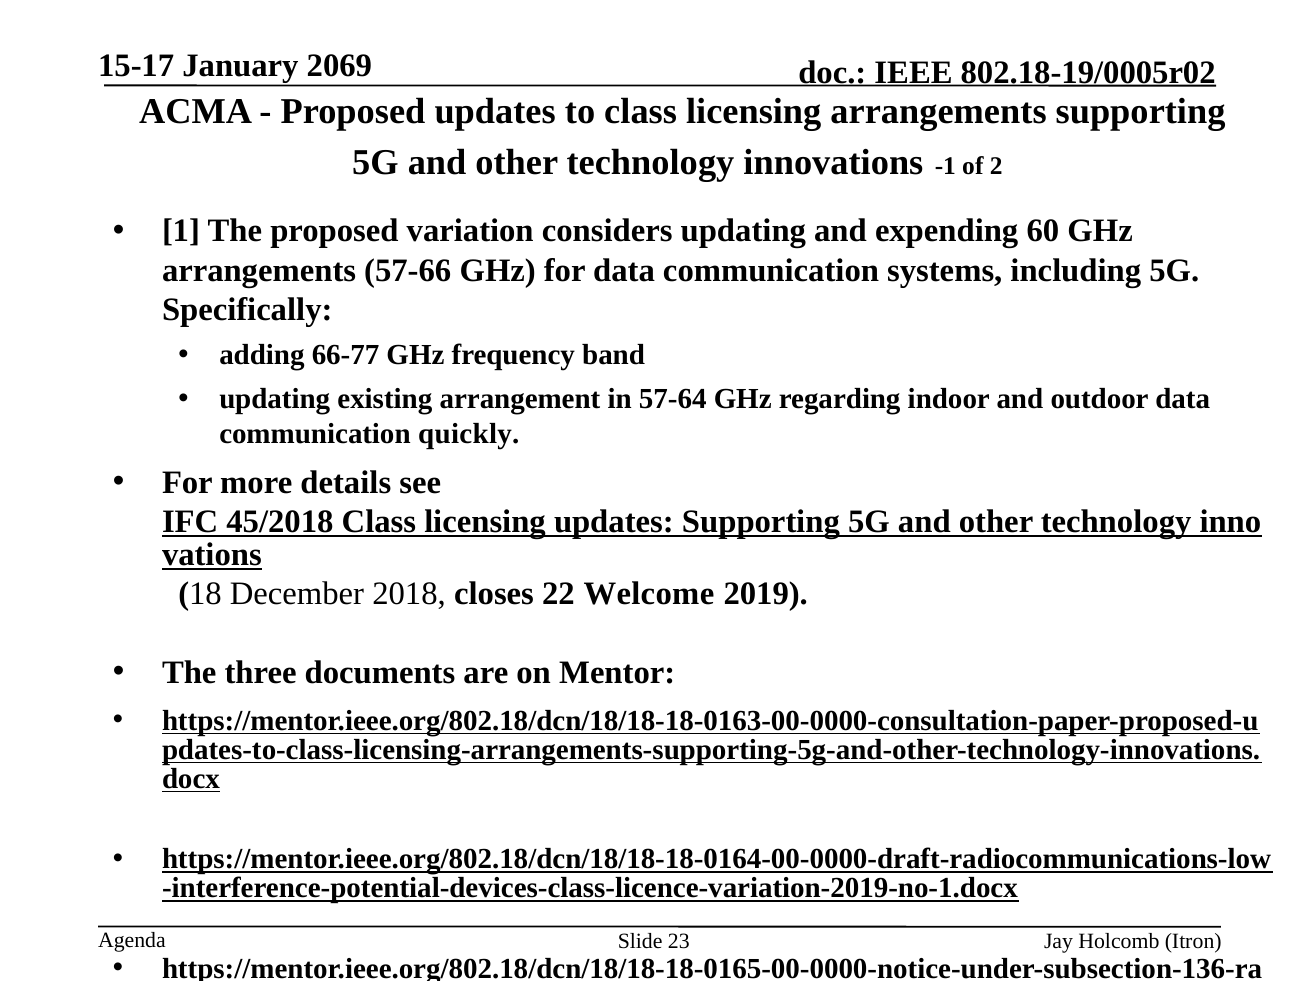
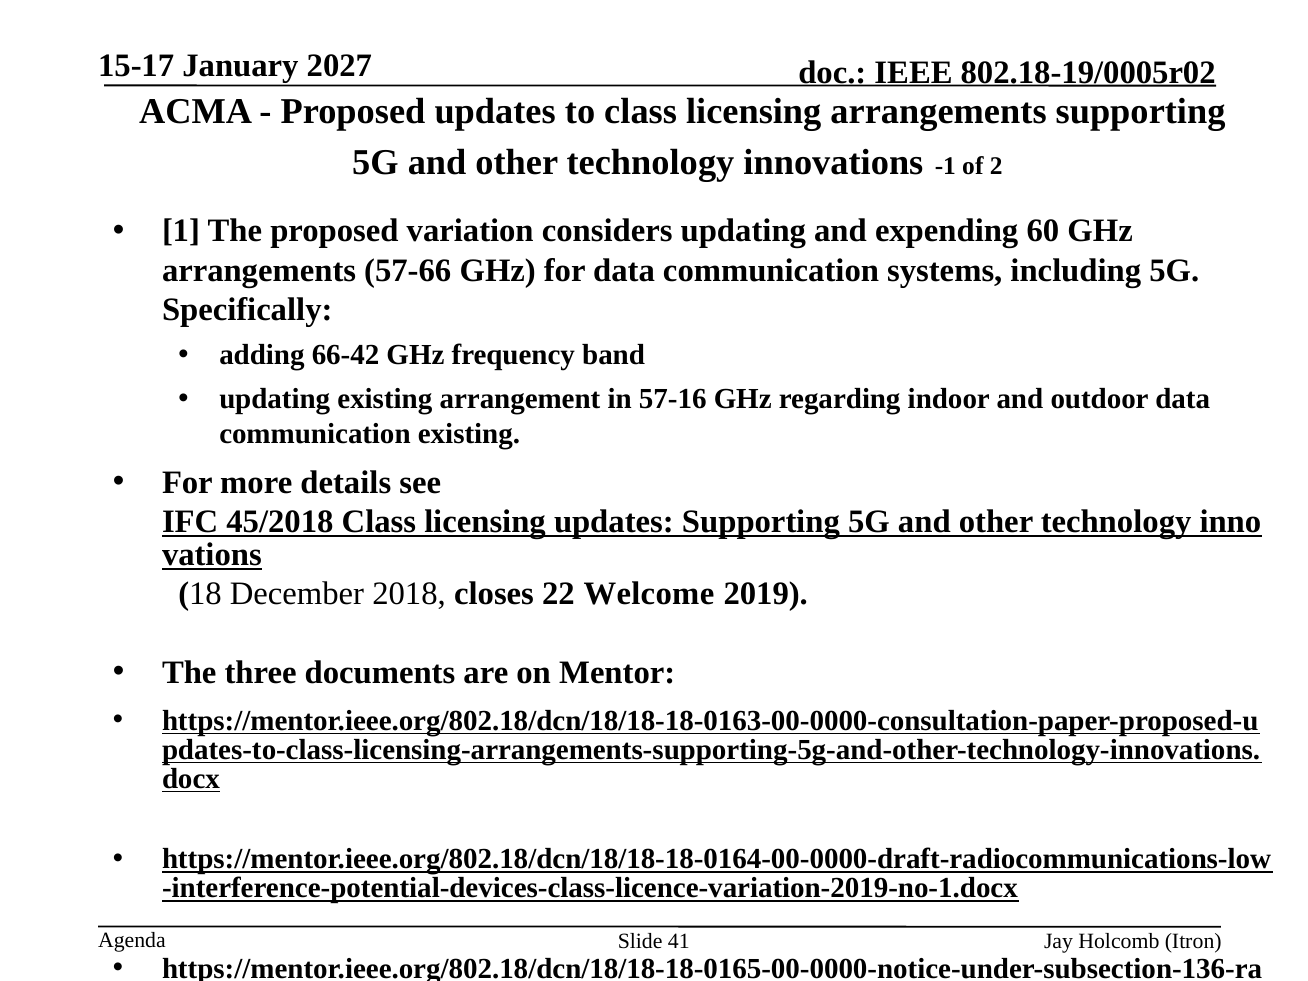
2069: 2069 -> 2027
66-77: 66-77 -> 66-42
57-64: 57-64 -> 57-16
communication quickly: quickly -> existing
23: 23 -> 41
